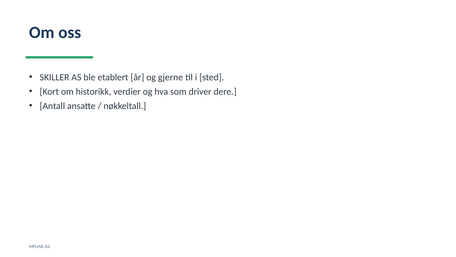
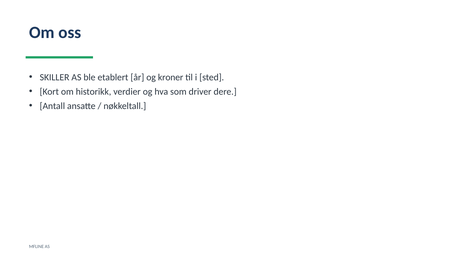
gjerne: gjerne -> kroner
